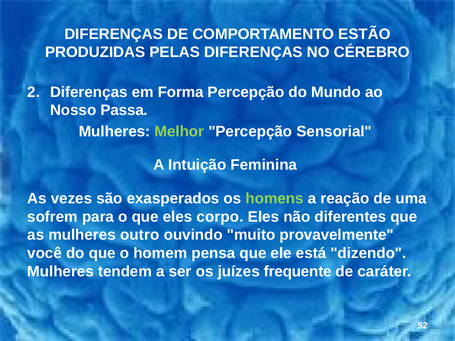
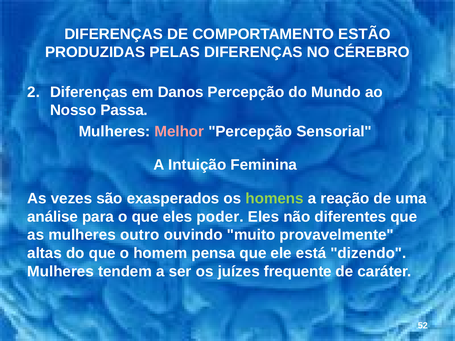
Forma: Forma -> Danos
Melhor colour: light green -> pink
sofrem: sofrem -> análise
corpo: corpo -> poder
você: você -> altas
